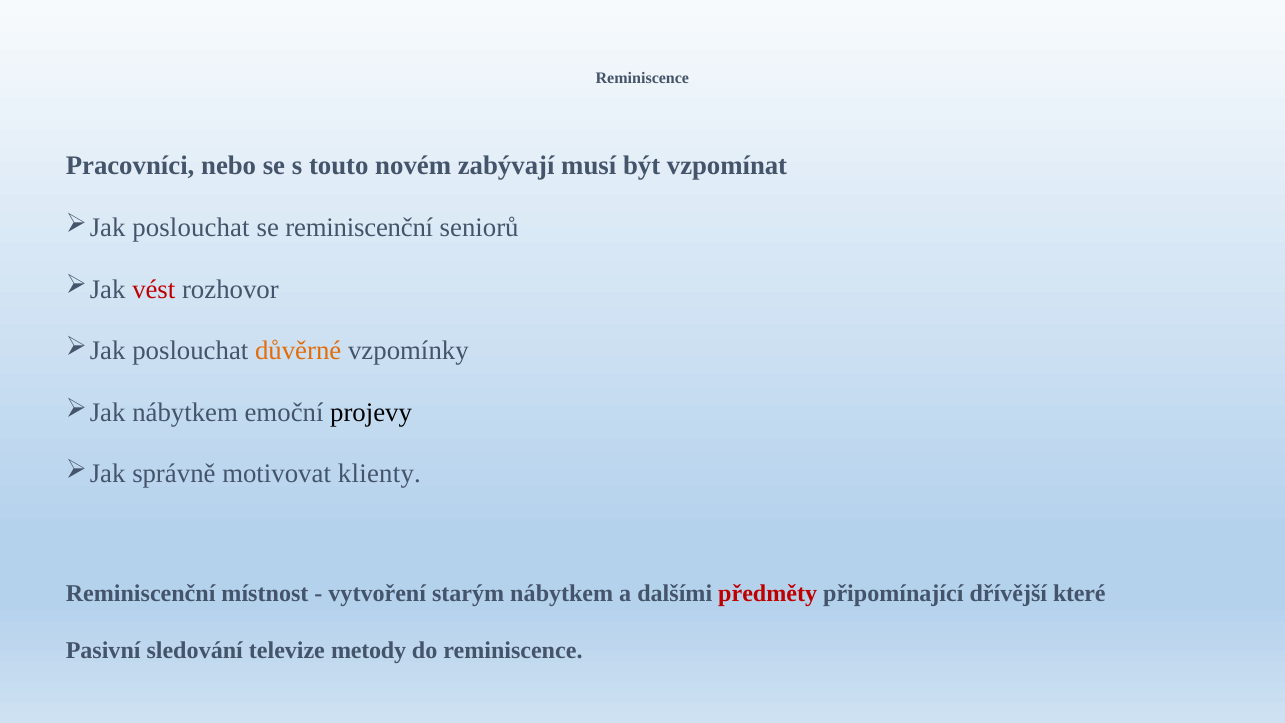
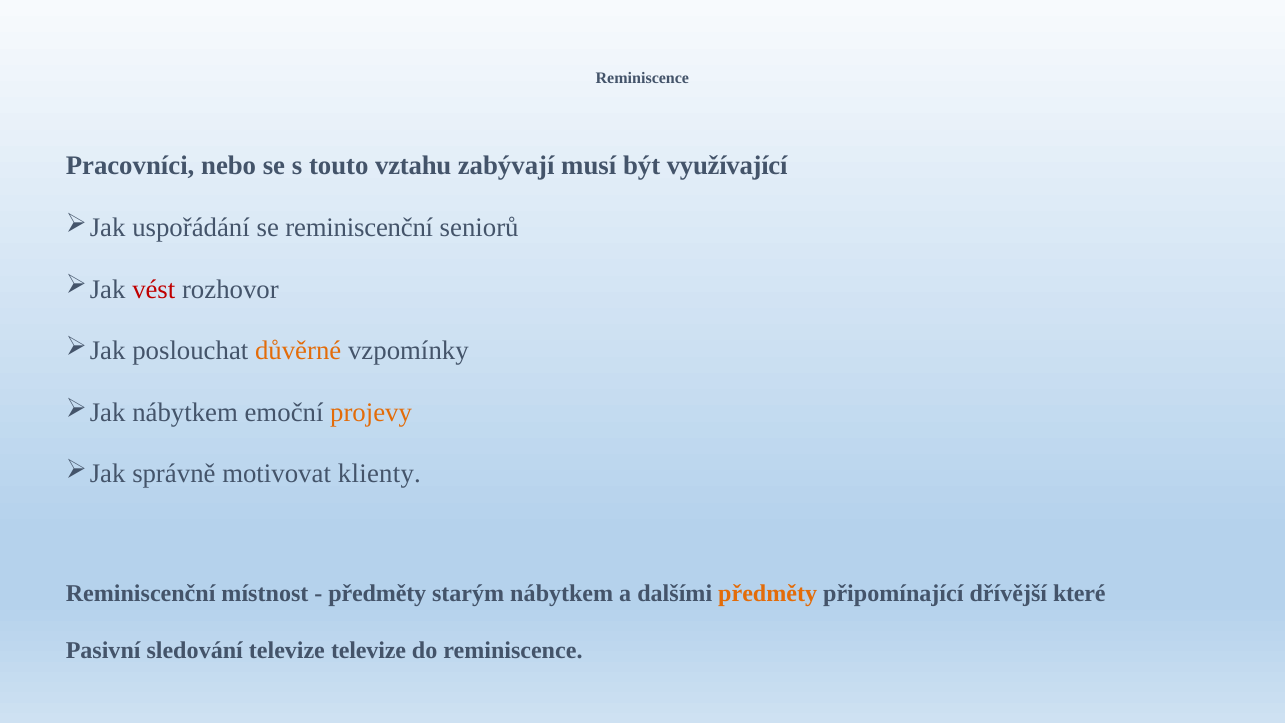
novém: novém -> vztahu
vzpomínat: vzpomínat -> využívající
poslouchat at (191, 228): poslouchat -> uspořádání
projevy colour: black -> orange
vytvoření at (377, 594): vytvoření -> předměty
předměty at (768, 594) colour: red -> orange
televize metody: metody -> televize
